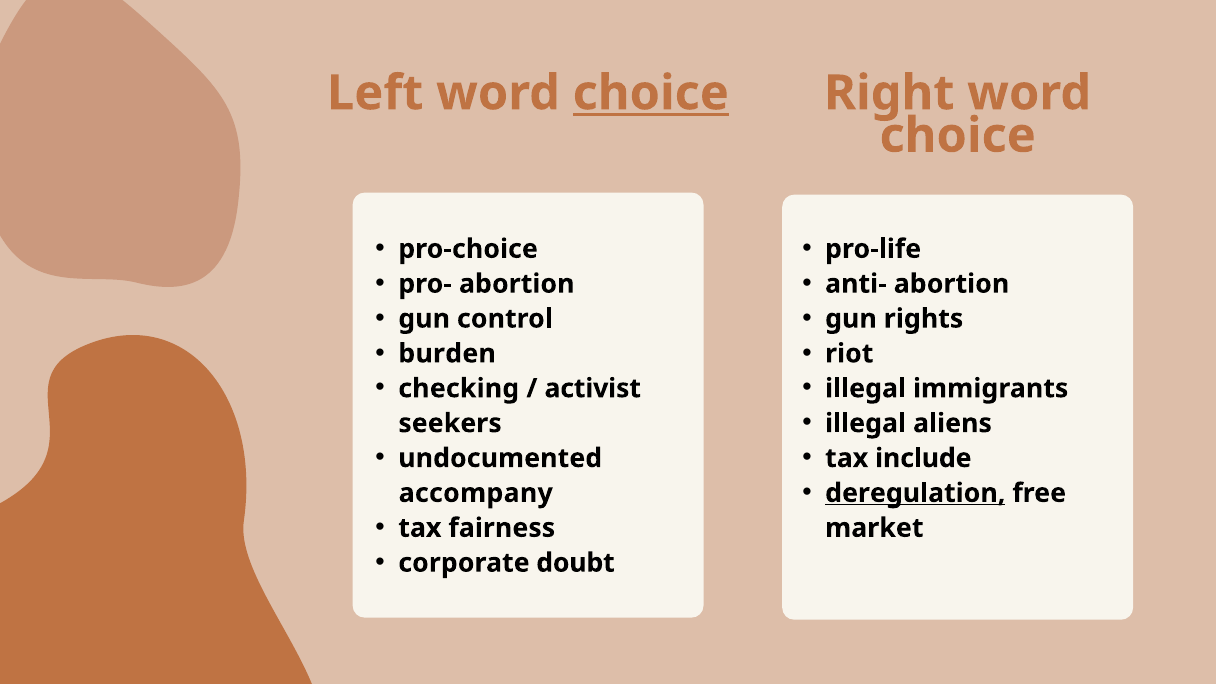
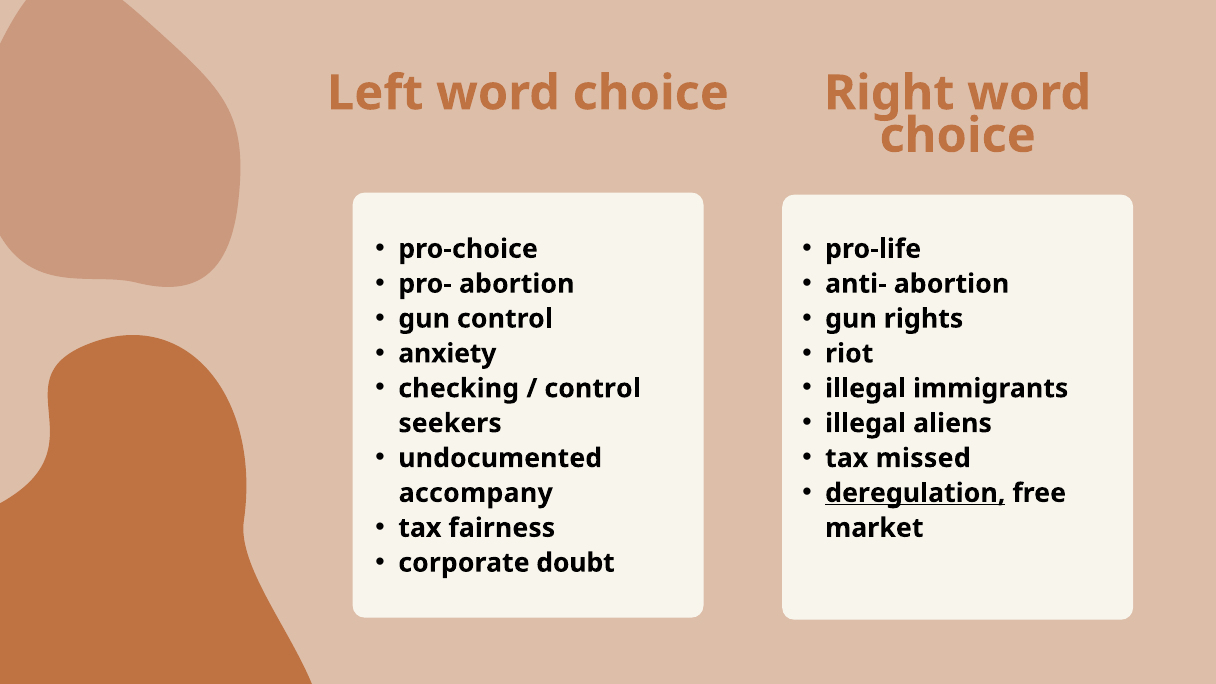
choice at (651, 93) underline: present -> none
burden: burden -> anxiety
activist at (593, 388): activist -> control
include: include -> missed
